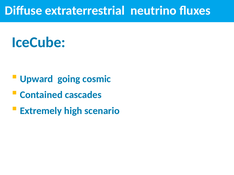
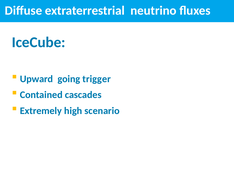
cosmic: cosmic -> trigger
